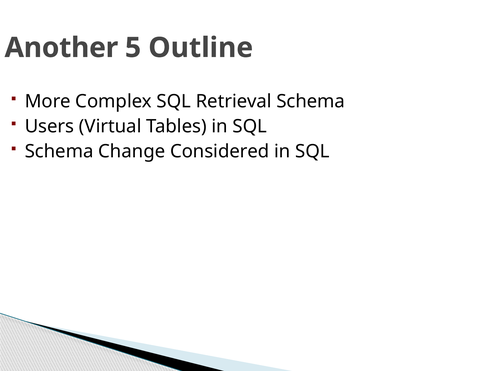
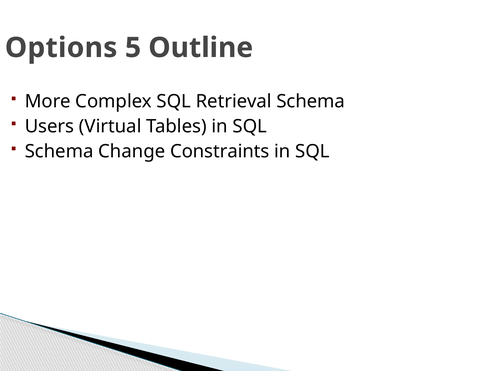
Another: Another -> Options
Considered: Considered -> Constraints
